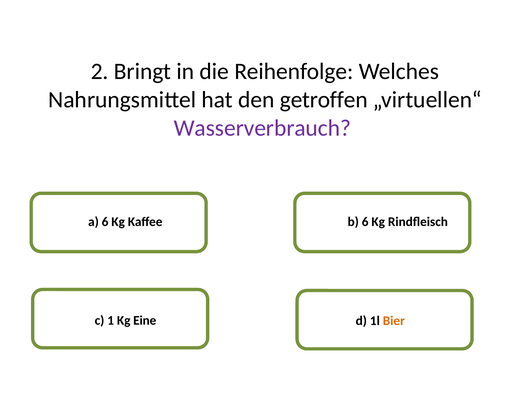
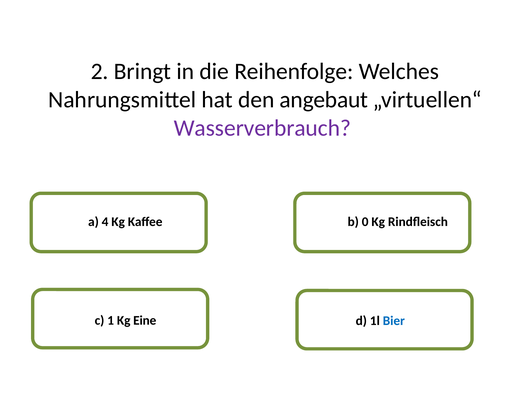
getroffen: getroffen -> angebaut
a 6: 6 -> 4
b 6: 6 -> 0
Bier colour: orange -> blue
